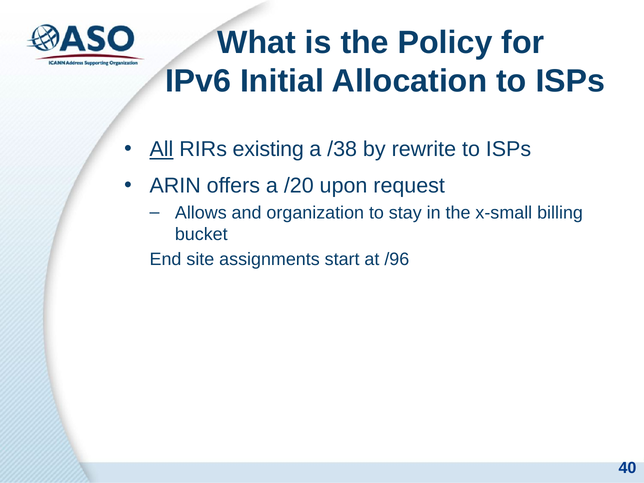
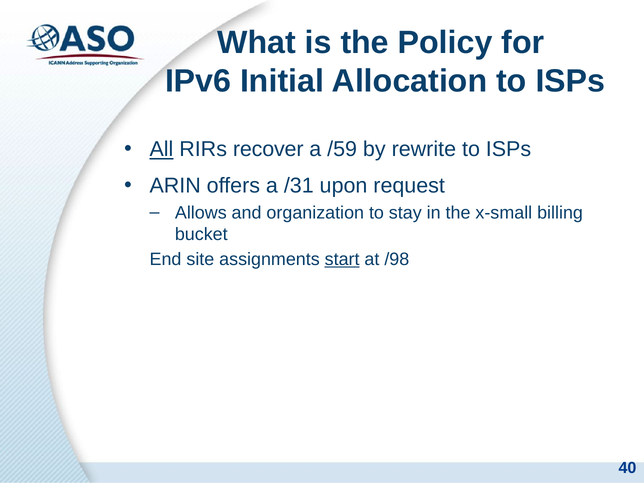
existing: existing -> recover
/38: /38 -> /59
/20: /20 -> /31
start underline: none -> present
/96: /96 -> /98
